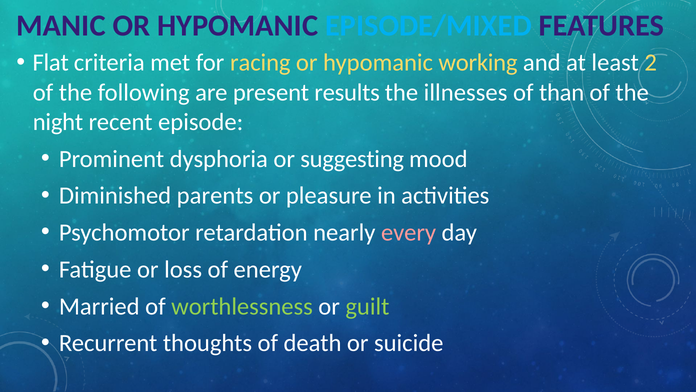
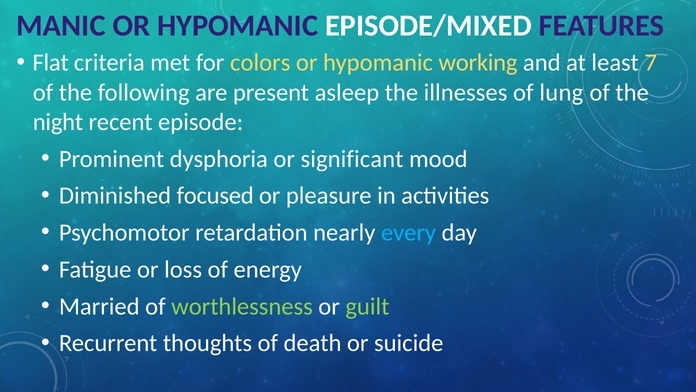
EPISODE/MIXED colour: light blue -> white
racing: racing -> colors
2: 2 -> 7
results: results -> asleep
than: than -> lung
suggesting: suggesting -> significant
parents: parents -> focused
every colour: pink -> light blue
